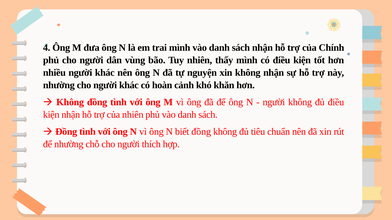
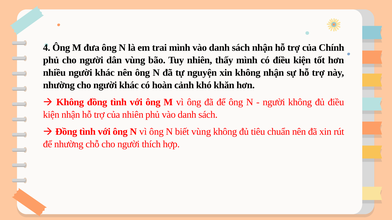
biết đồng: đồng -> vùng
